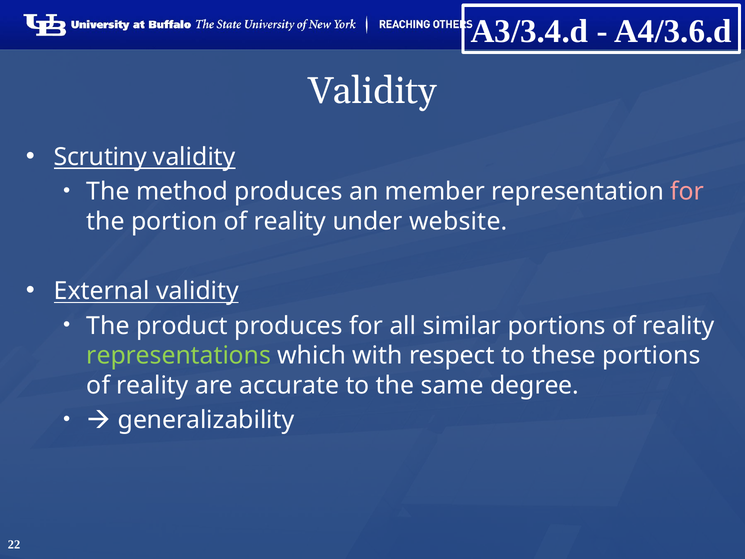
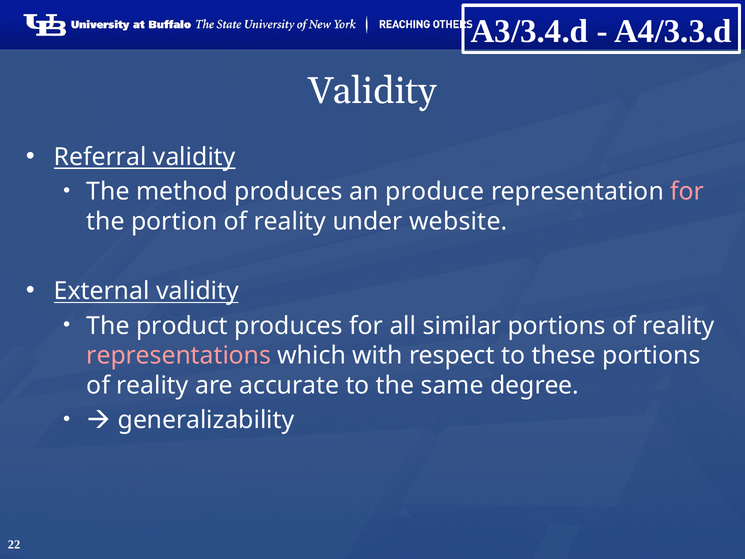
A4/3.6.d: A4/3.6.d -> A4/3.3.d
Scrutiny: Scrutiny -> Referral
member: member -> produce
representations colour: light green -> pink
